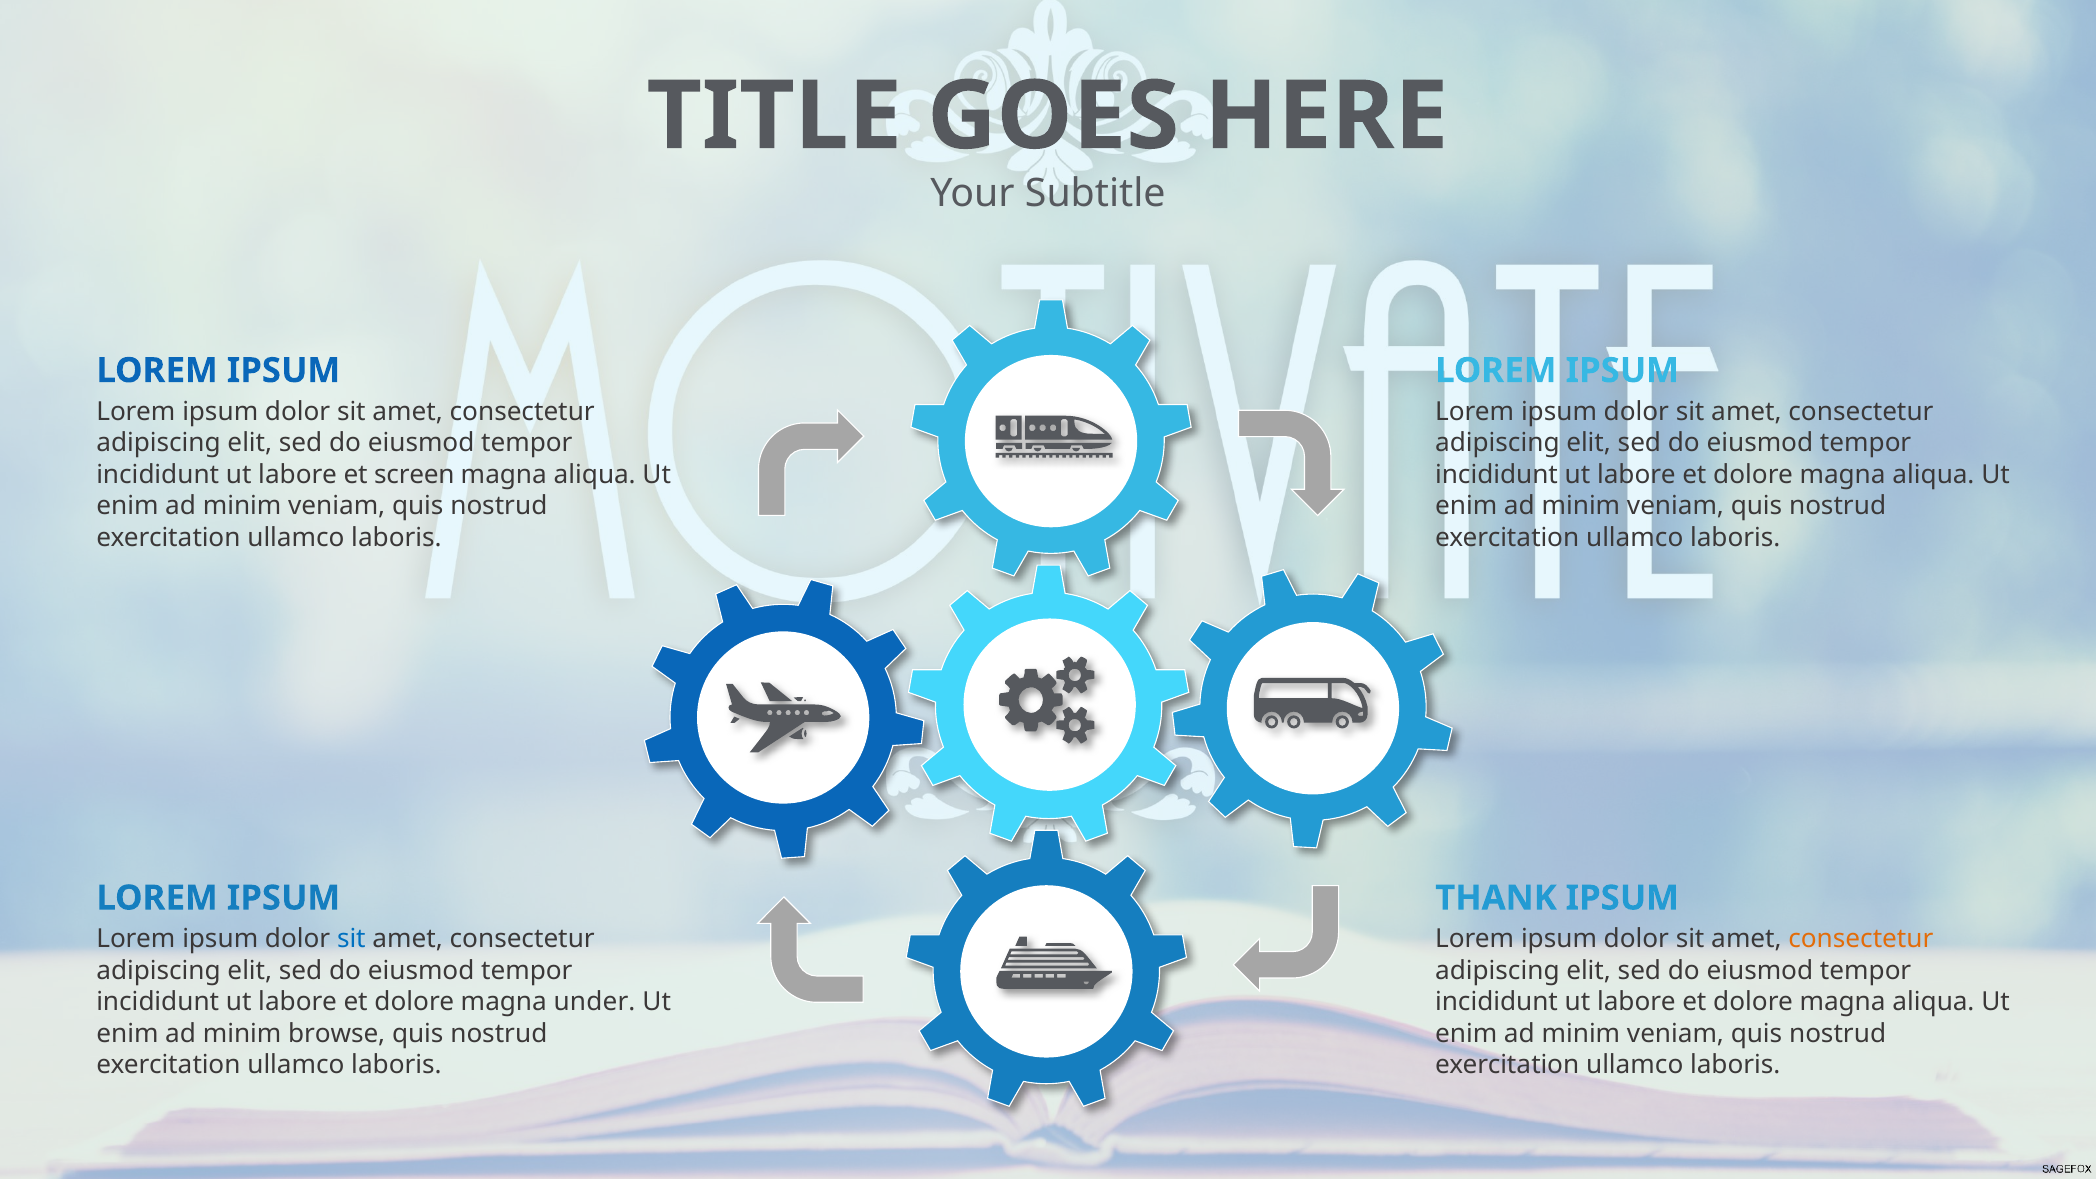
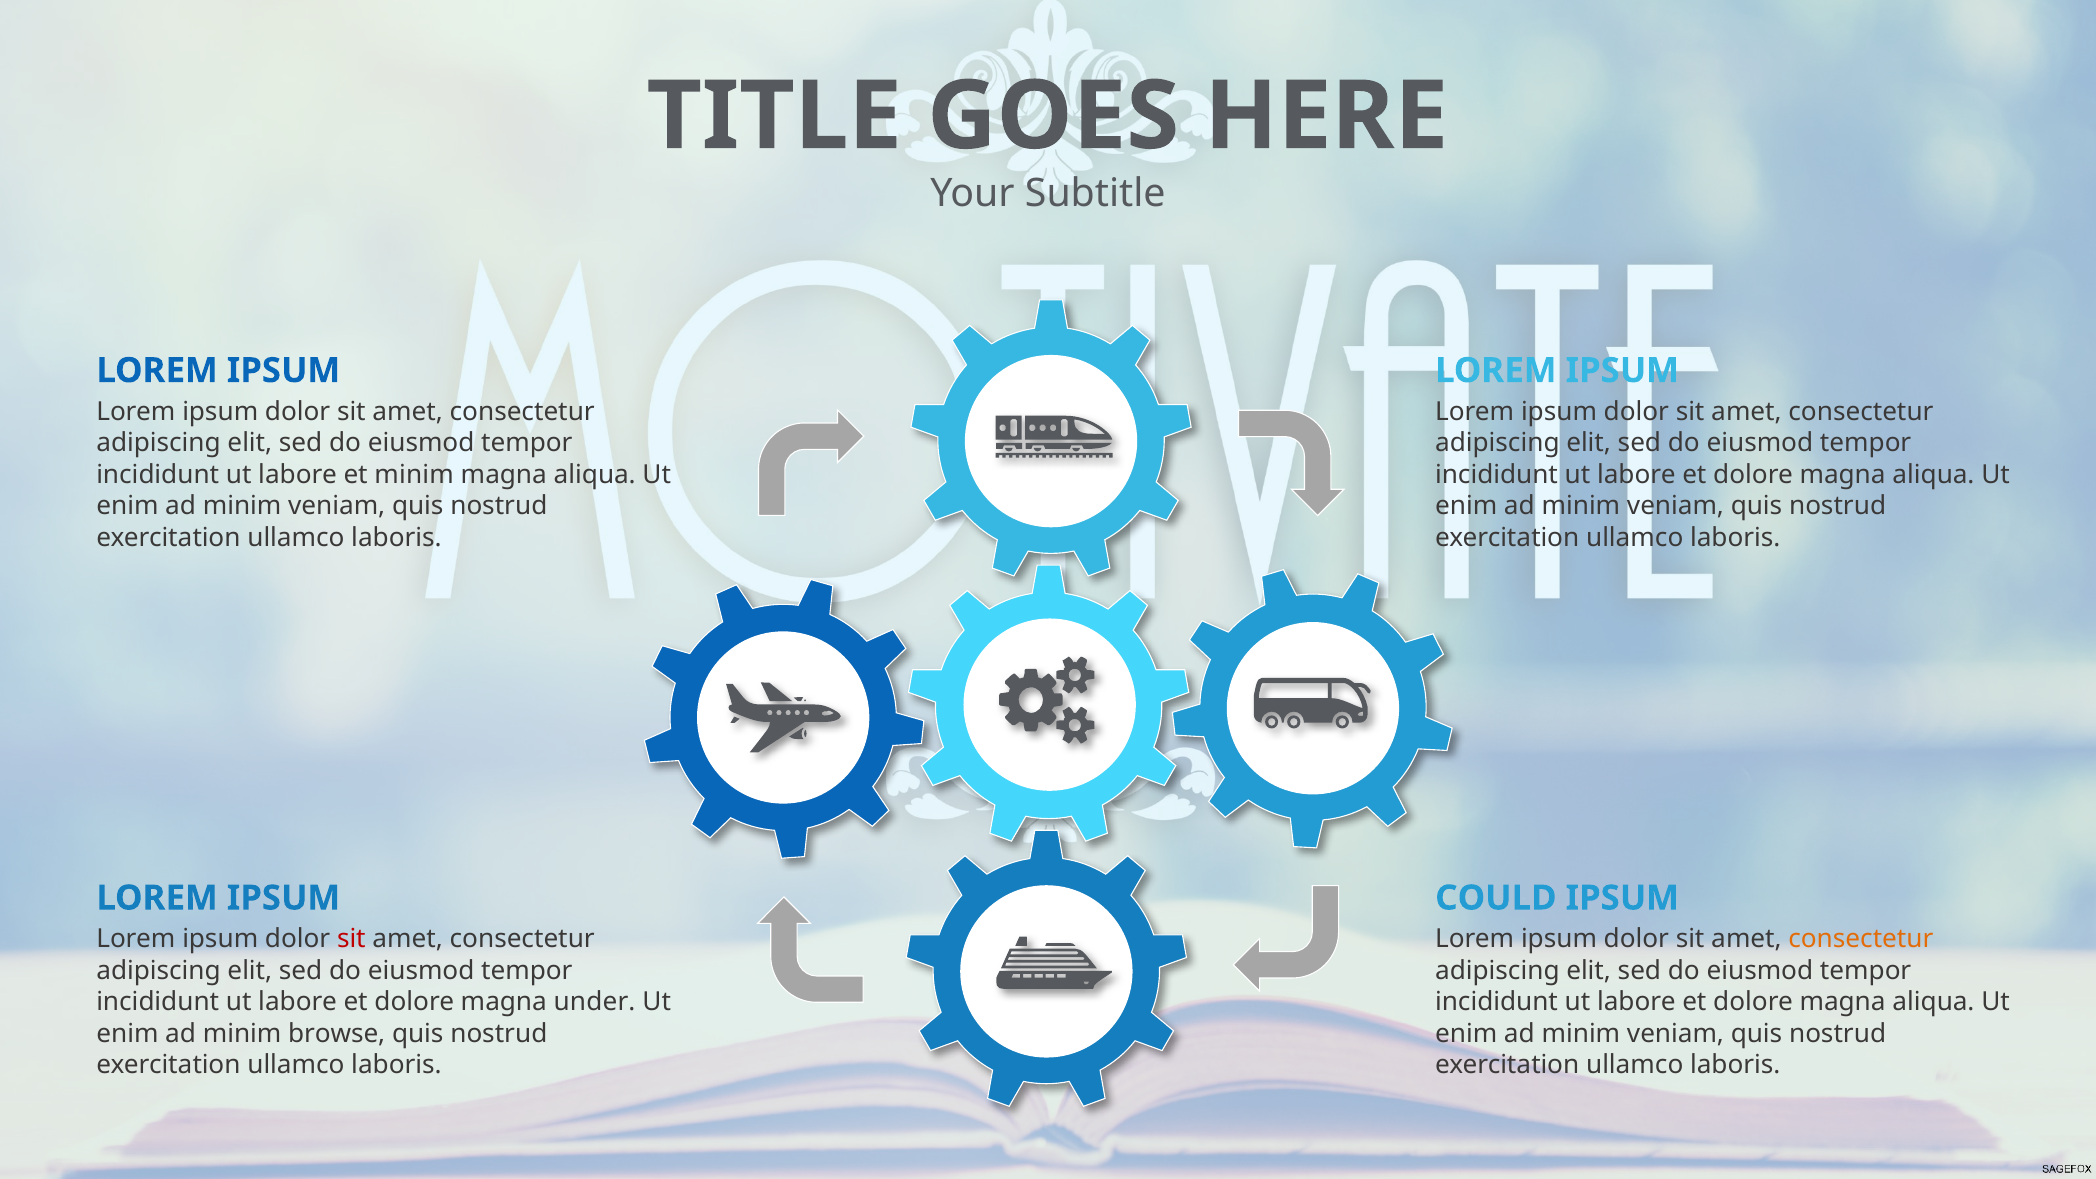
et screen: screen -> minim
THANK: THANK -> COULD
sit at (351, 939) colour: blue -> red
